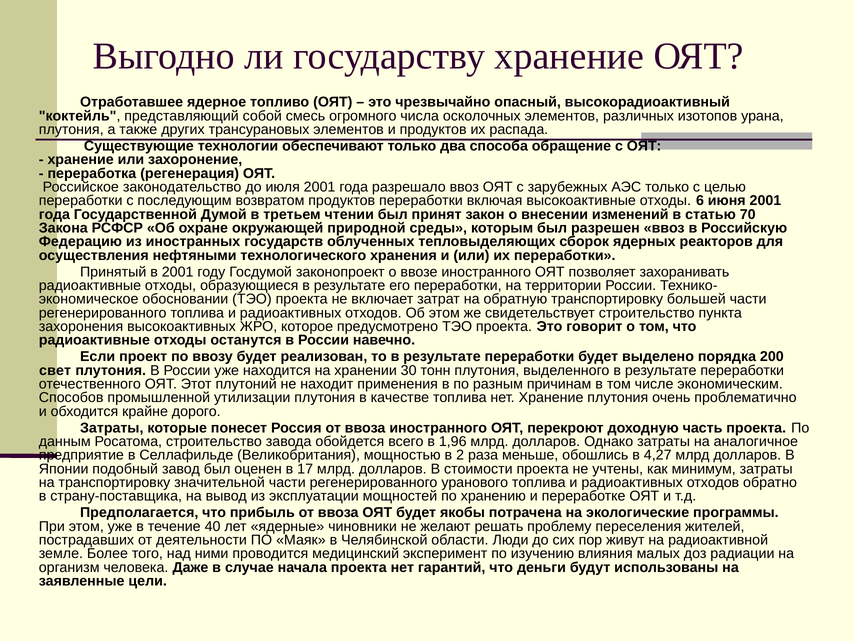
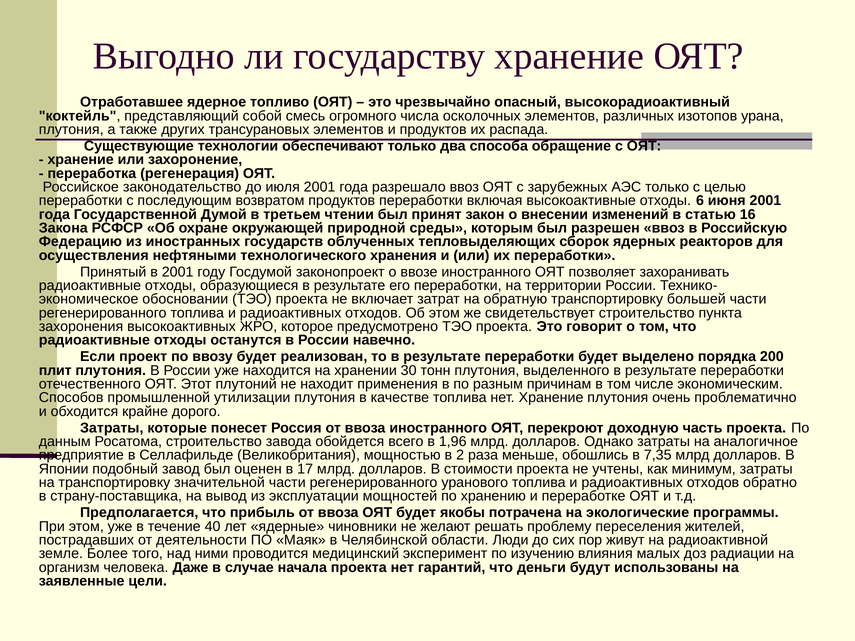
70: 70 -> 16
свет: свет -> плит
4,27: 4,27 -> 7,35
